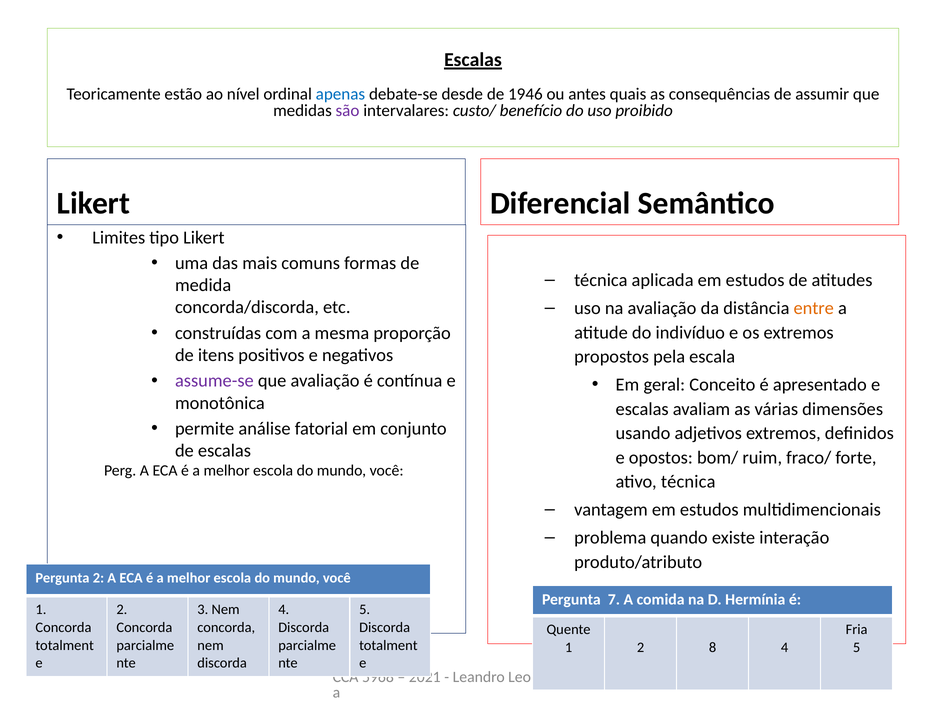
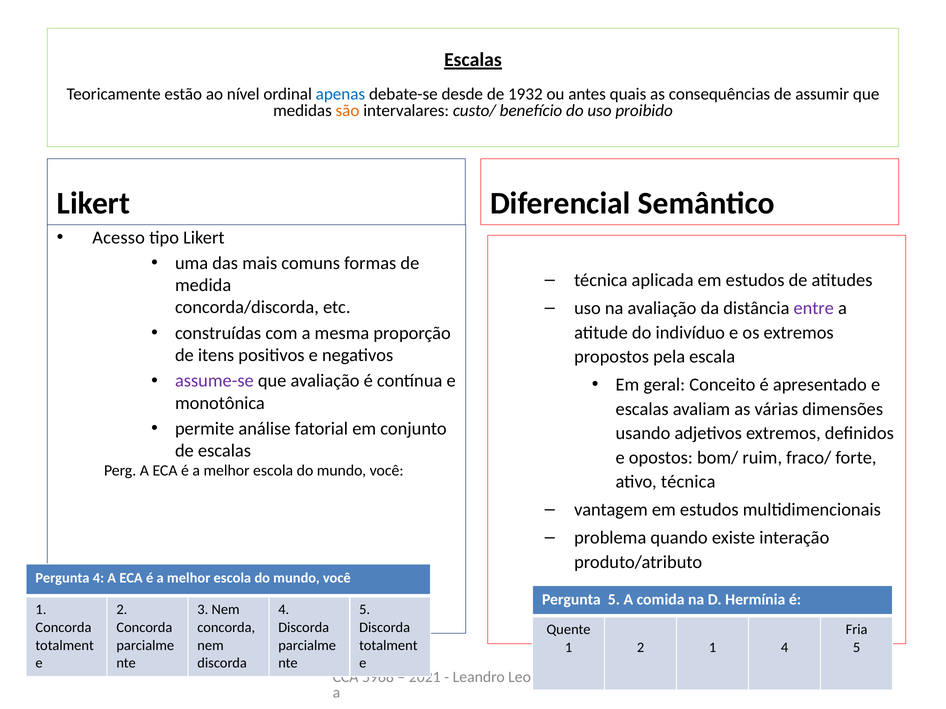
1946: 1946 -> 1932
são colour: purple -> orange
Limites: Limites -> Acesso
entre colour: orange -> purple
Pergunta 2: 2 -> 4
Pergunta 7: 7 -> 5
2 8: 8 -> 1
